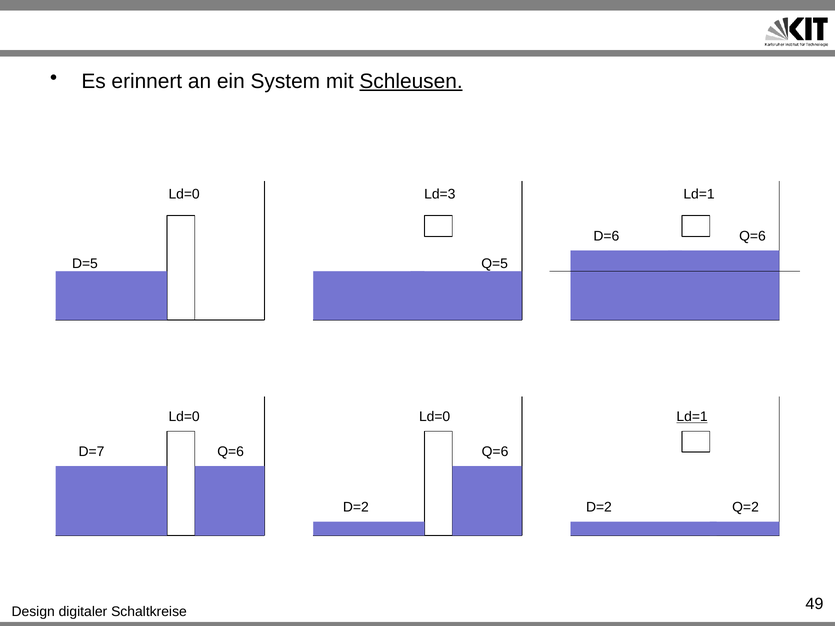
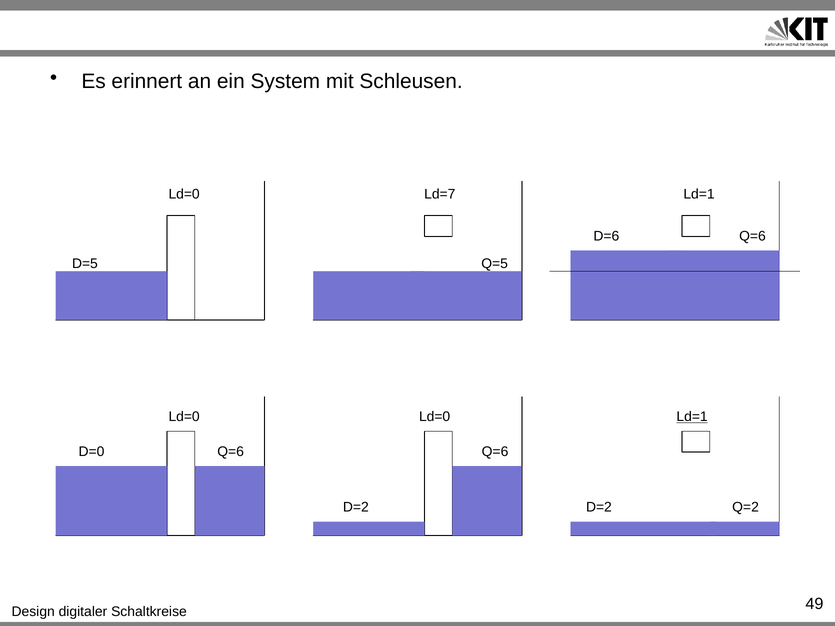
Schleusen underline: present -> none
Ld=3: Ld=3 -> Ld=7
D=7: D=7 -> D=0
